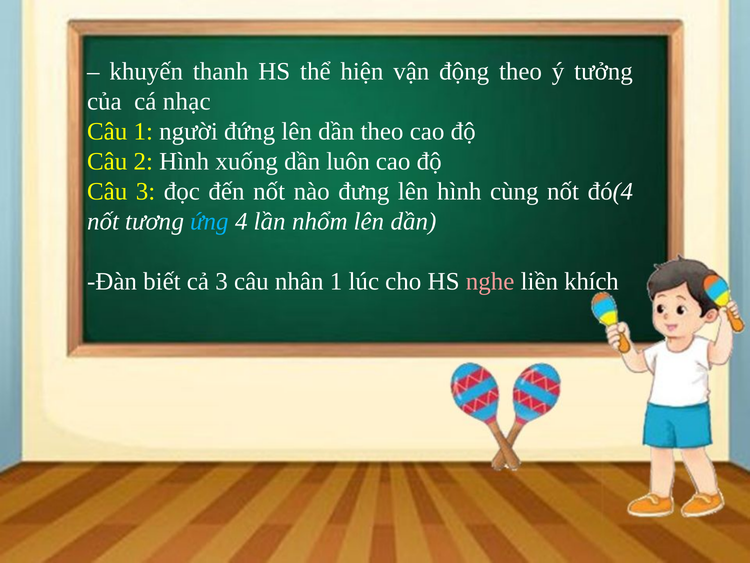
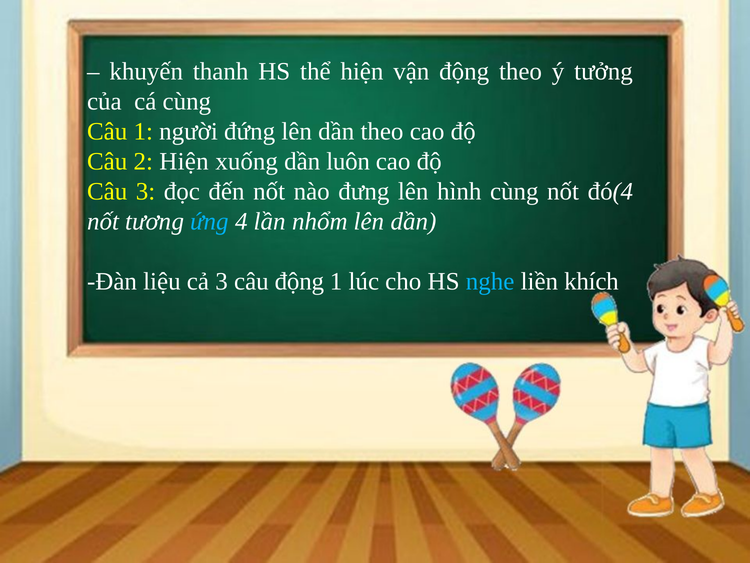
cá nhạc: nhạc -> cùng
2 Hình: Hình -> Hiện
biết: biết -> liệu
câu nhân: nhân -> động
nghe colour: pink -> light blue
